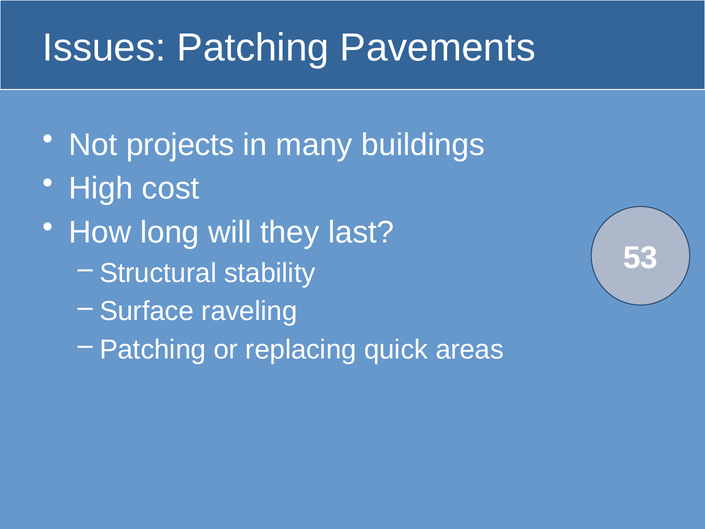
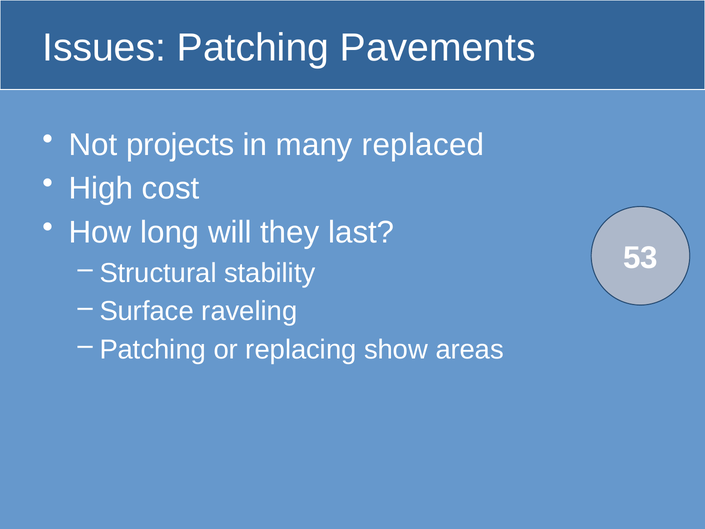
buildings: buildings -> replaced
quick: quick -> show
